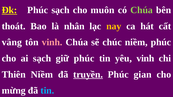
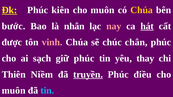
Phúc sạch: sạch -> kiên
Chúa at (142, 10) colour: light green -> yellow
thoát: thoát -> bước
nay colour: yellow -> pink
hát underline: none -> present
vâng: vâng -> được
chúc niềm: niềm -> chân
yêu vinh: vinh -> thay
gian: gian -> điều
mừng at (14, 91): mừng -> muôn
